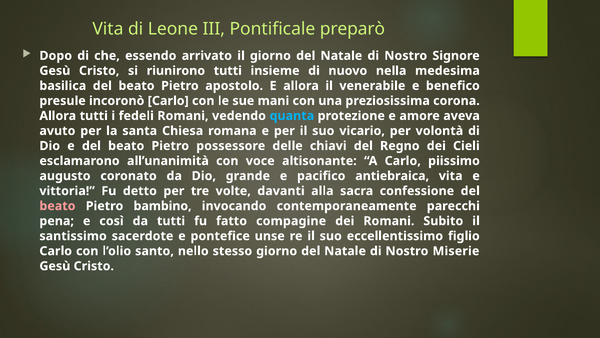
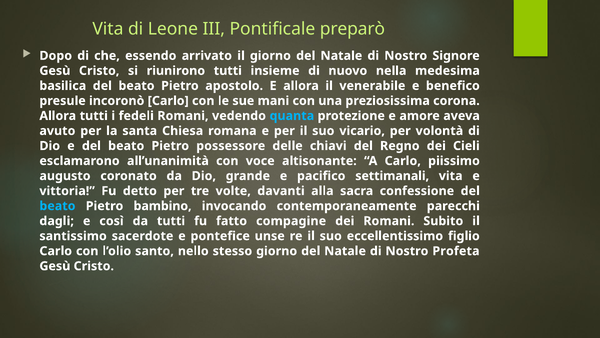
antiebraica: antiebraica -> settimanali
beato at (57, 206) colour: pink -> light blue
pena: pena -> dagli
Miserie: Miserie -> Profeta
